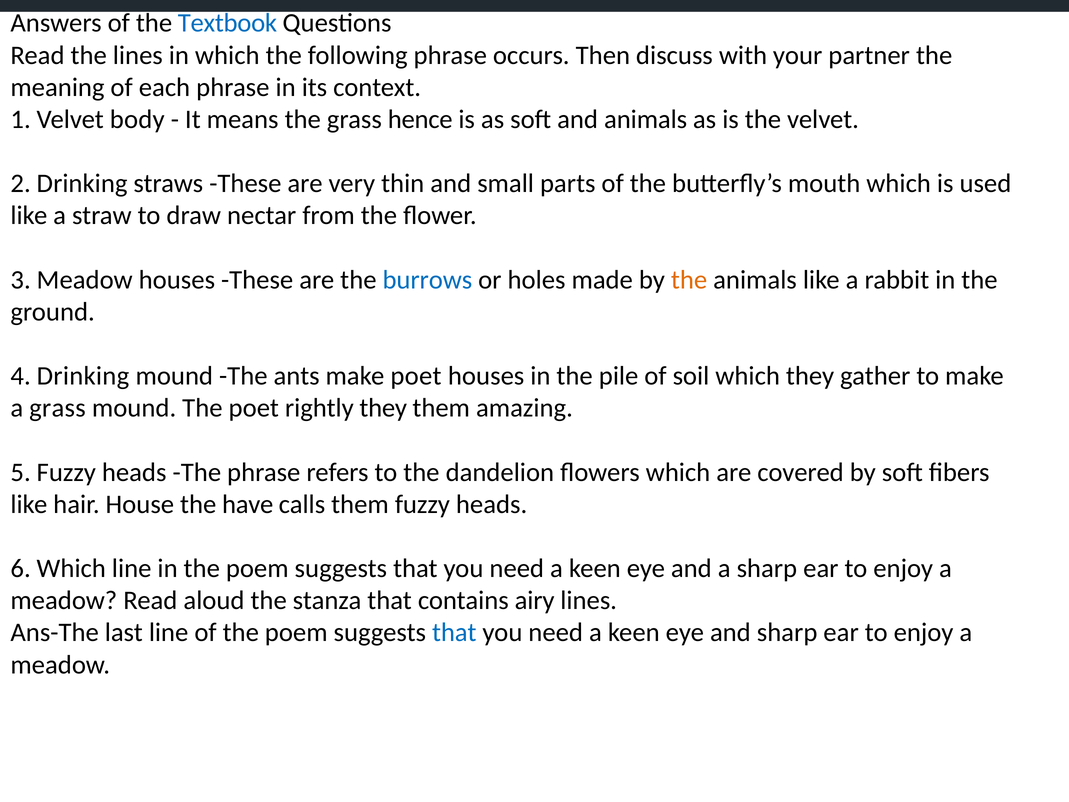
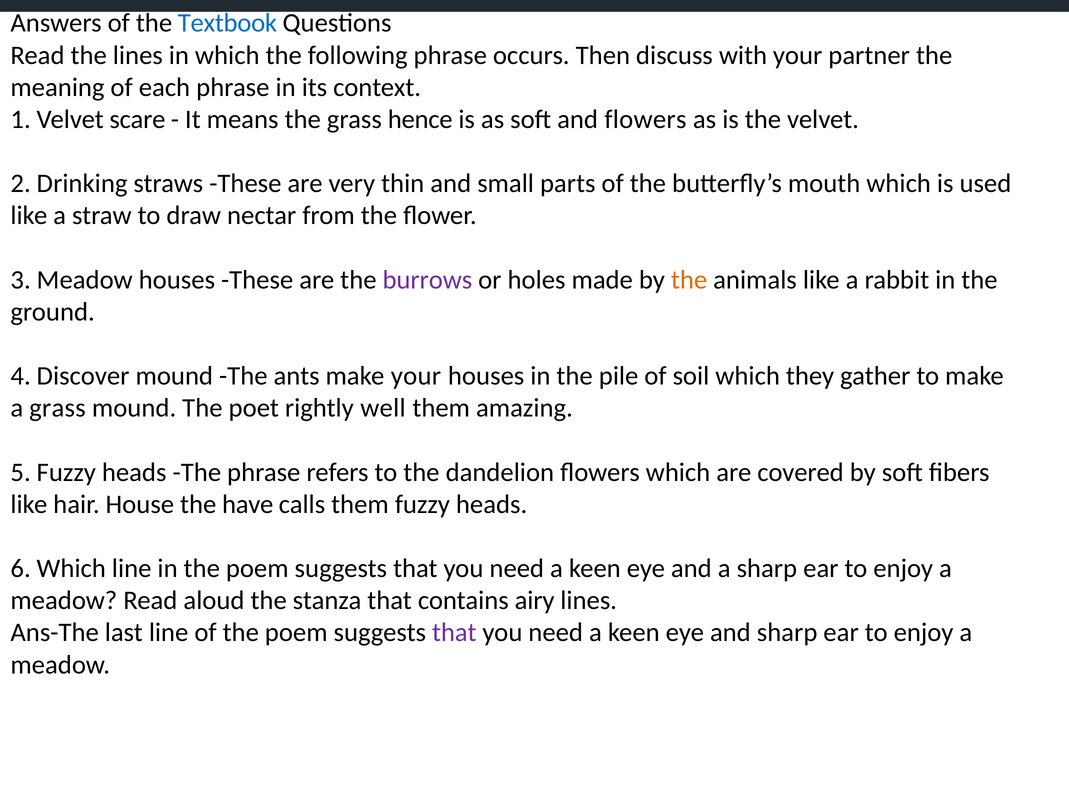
body: body -> scare
and animals: animals -> flowers
burrows colour: blue -> purple
4 Drinking: Drinking -> Discover
make poet: poet -> your
rightly they: they -> well
that at (454, 632) colour: blue -> purple
